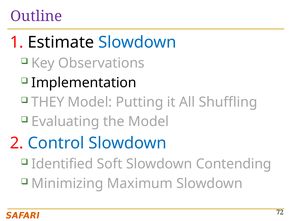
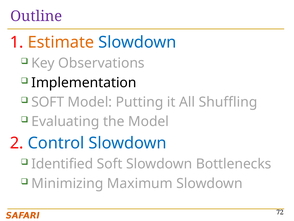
Estimate colour: black -> orange
THEY at (48, 102): THEY -> SOFT
Contending: Contending -> Bottlenecks
